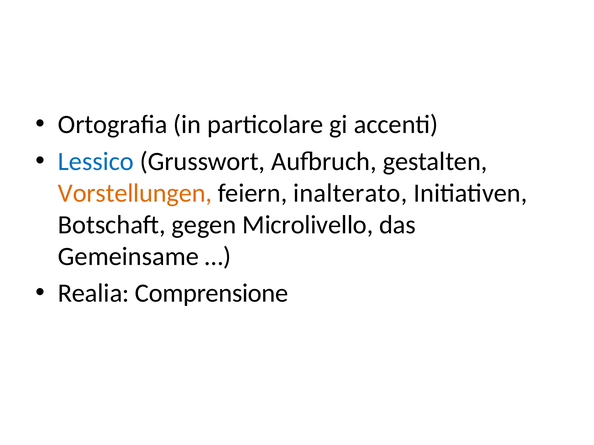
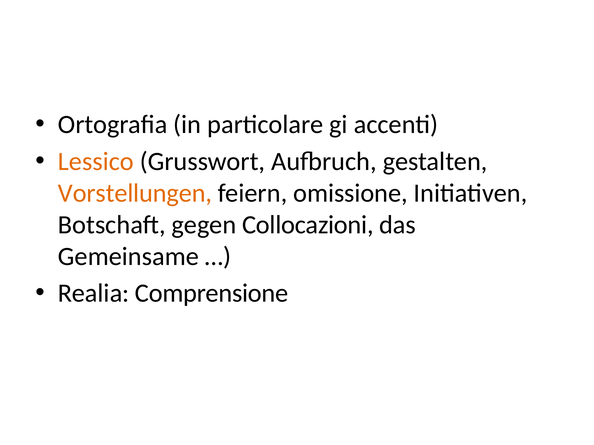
Lessico colour: blue -> orange
inalterato: inalterato -> omissione
Microlivello: Microlivello -> Collocazioni
